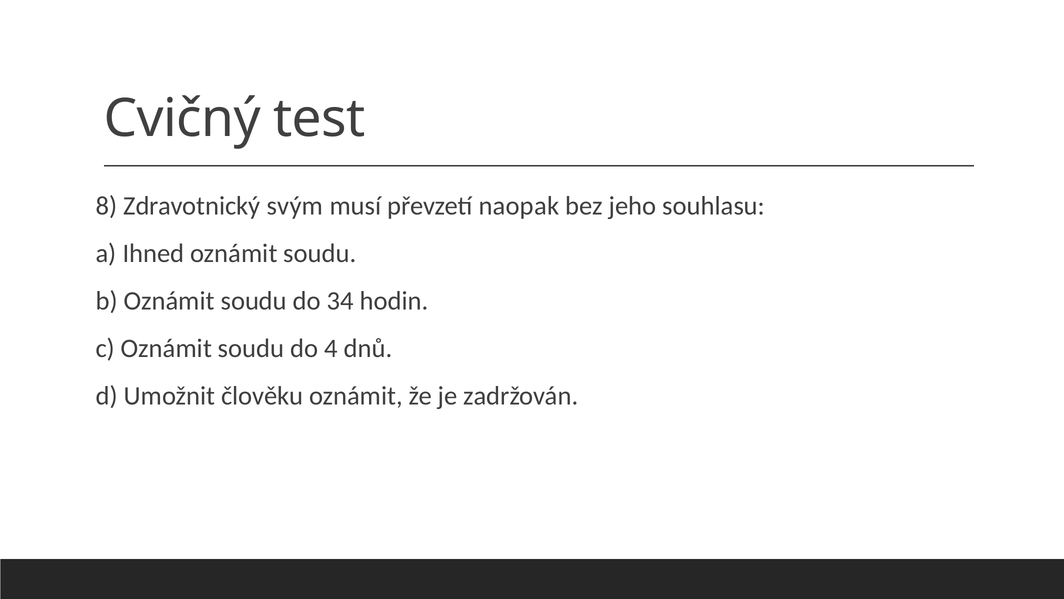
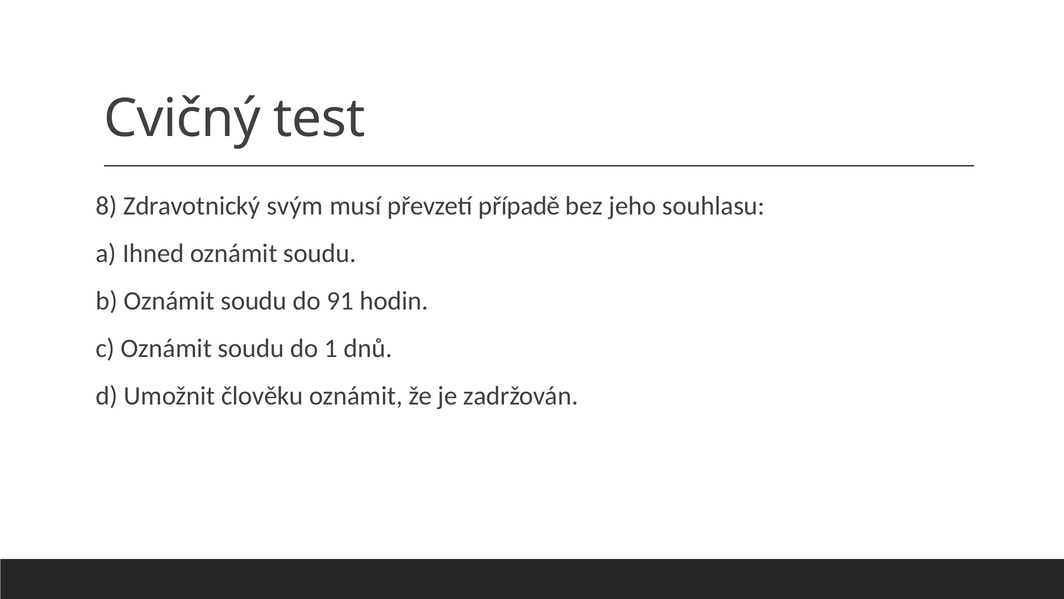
naopak: naopak -> případě
34: 34 -> 91
4: 4 -> 1
